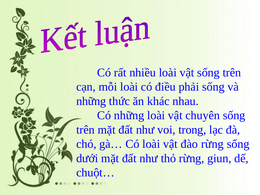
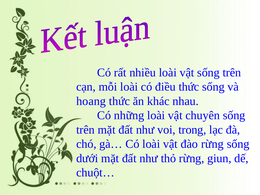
điều phải: phải -> thức
những at (91, 101): những -> hoang
